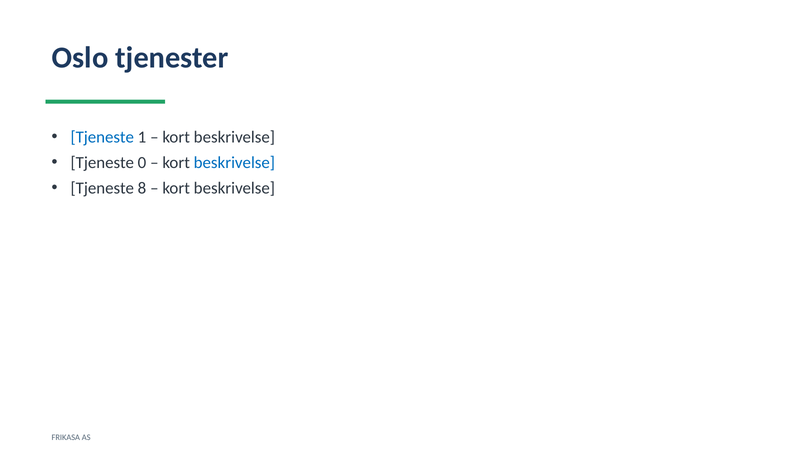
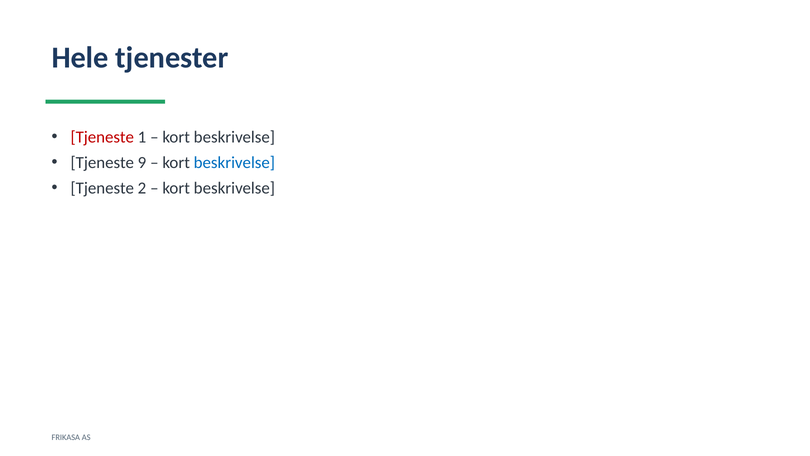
Oslo: Oslo -> Hele
Tjeneste at (102, 137) colour: blue -> red
0: 0 -> 9
8: 8 -> 2
